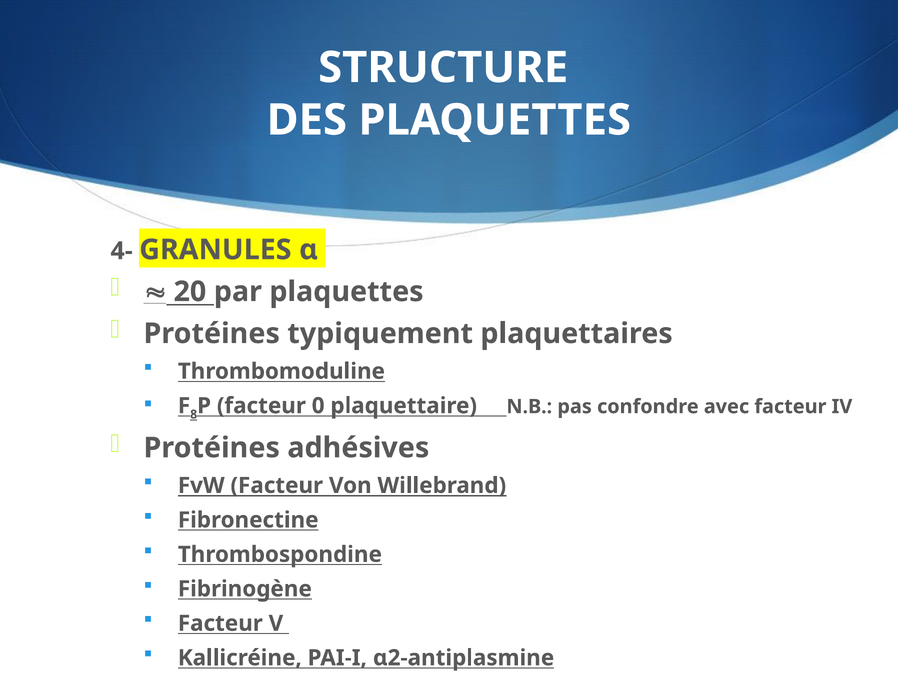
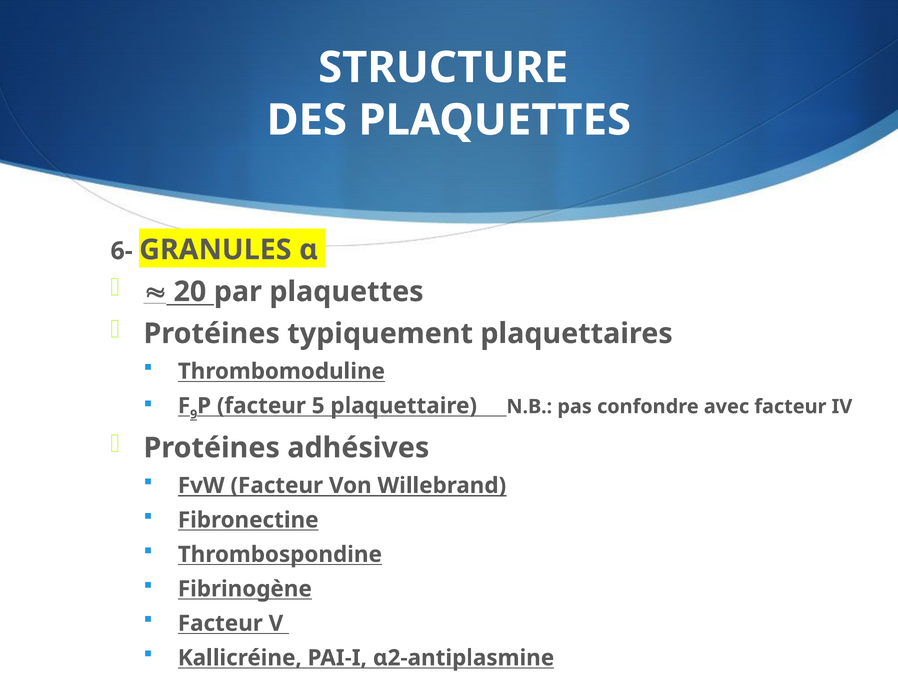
4-: 4- -> 6-
8: 8 -> 9
0: 0 -> 5
